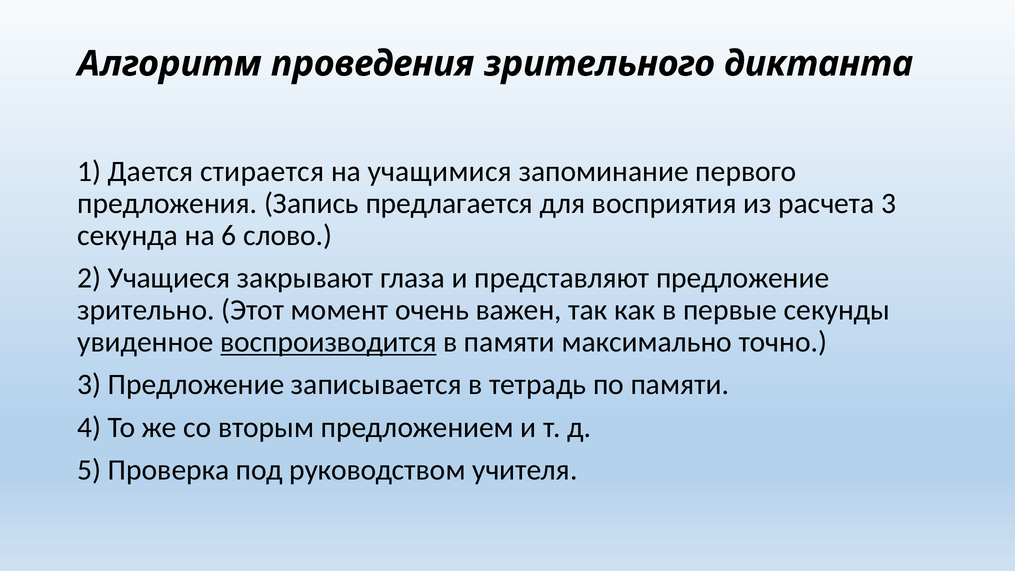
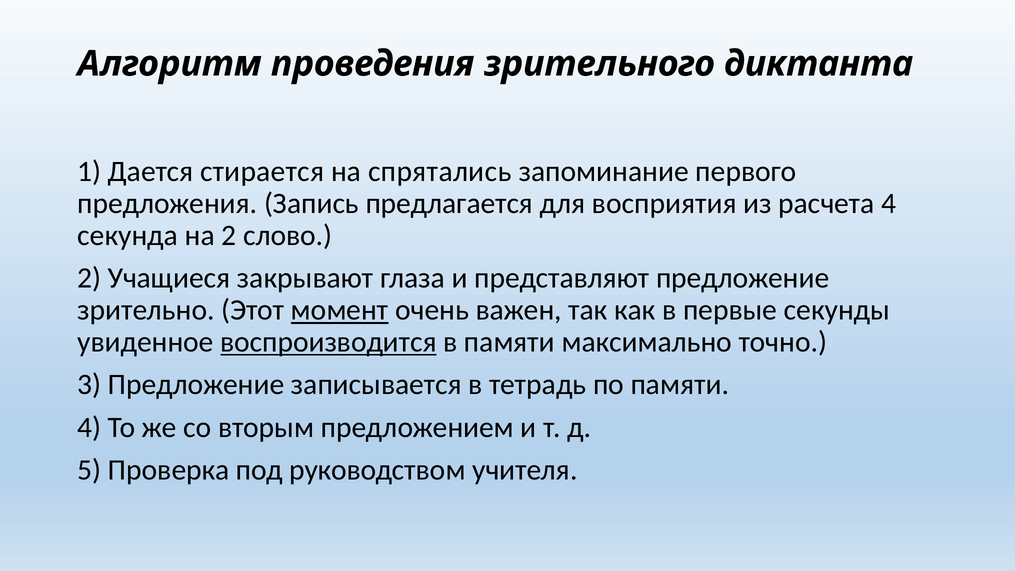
учащимися: учащимися -> спрятались
расчета 3: 3 -> 4
на 6: 6 -> 2
момент underline: none -> present
